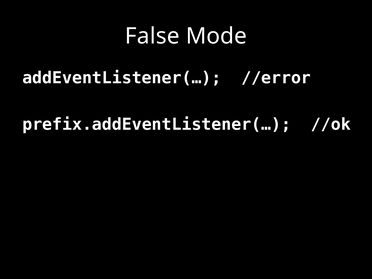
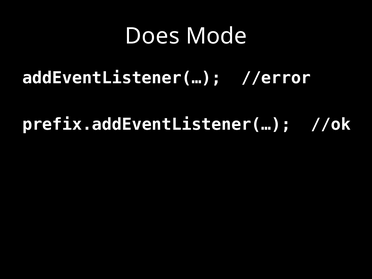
False: False -> Does
